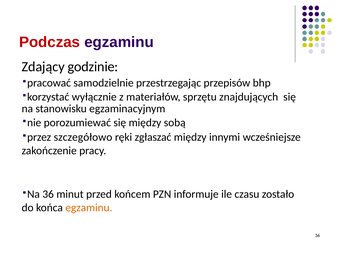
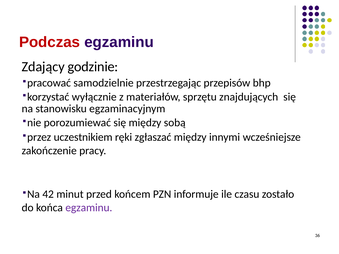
szczegółowo: szczegółowo -> uczestnikiem
36 at (48, 194): 36 -> 42
egzaminu at (89, 208) colour: orange -> purple
